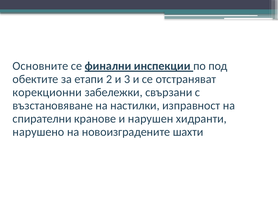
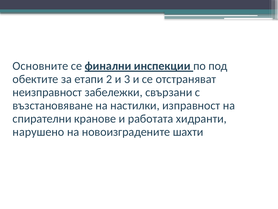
корекционни: корекционни -> неизправност
нарушен: нарушен -> работата
